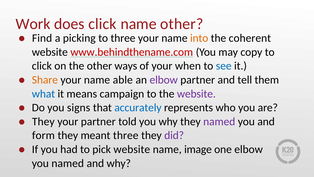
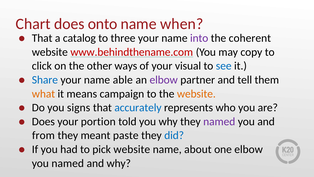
Work: Work -> Chart
does click: click -> onto
name other: other -> when
Find at (42, 38): Find -> That
picking: picking -> catalog
into colour: orange -> purple
when: when -> visual
Share colour: orange -> blue
what colour: blue -> orange
website at (196, 94) colour: purple -> orange
They at (43, 121): They -> Does
your partner: partner -> portion
form: form -> from
meant three: three -> paste
did colour: purple -> blue
image: image -> about
